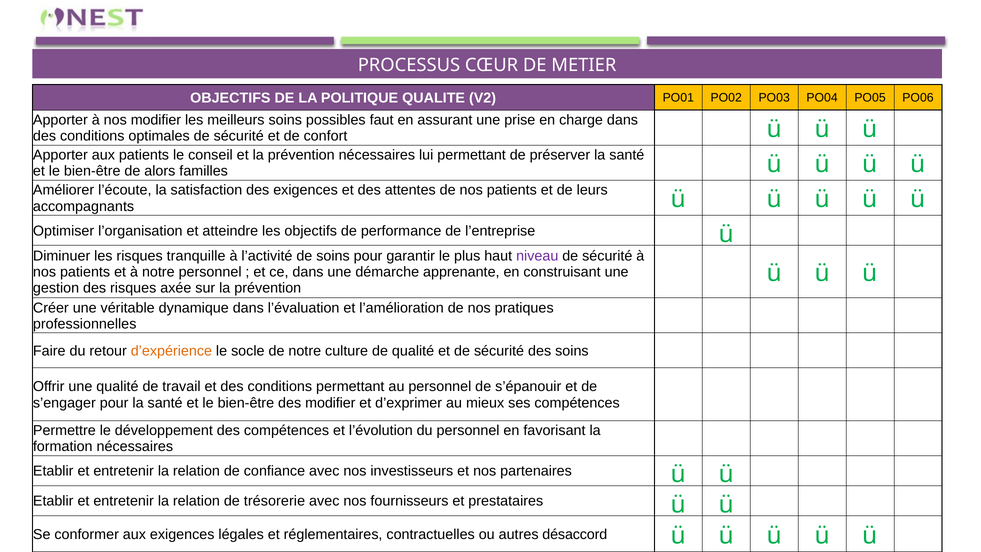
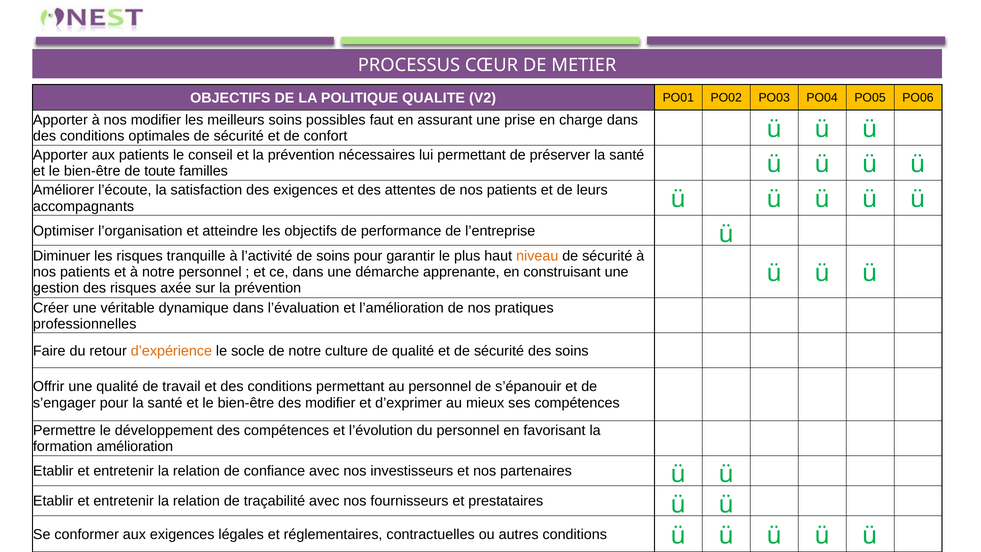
alors: alors -> toute
niveau colour: purple -> orange
formation nécessaires: nécessaires -> amélioration
trésorerie: trésorerie -> traçabilité
autres désaccord: désaccord -> conditions
